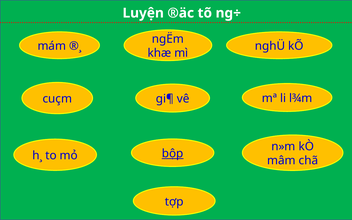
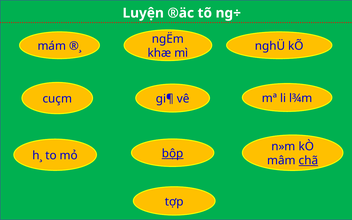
chã underline: none -> present
